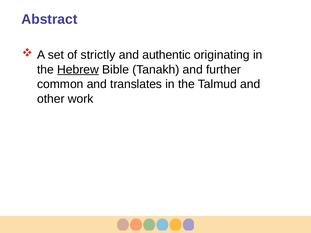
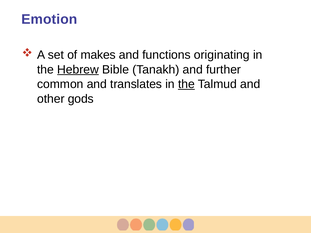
Abstract: Abstract -> Emotion
strictly: strictly -> makes
authentic: authentic -> functions
the at (186, 84) underline: none -> present
work: work -> gods
